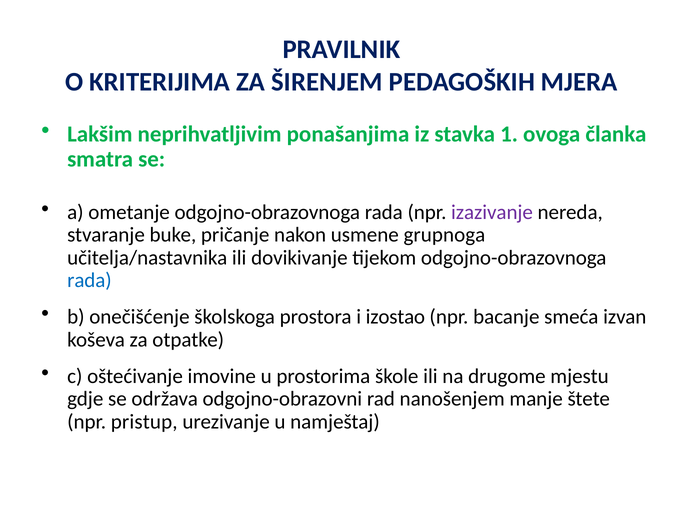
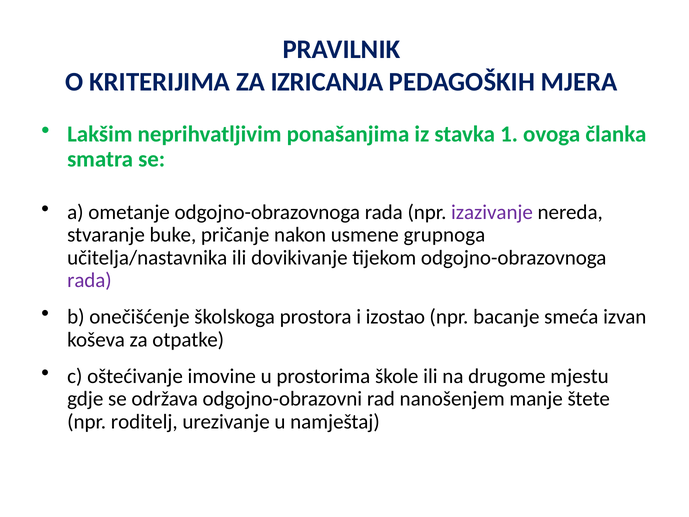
ŠIRENJEM: ŠIRENJEM -> IZRICANJA
rada at (89, 280) colour: blue -> purple
pristup: pristup -> roditelj
